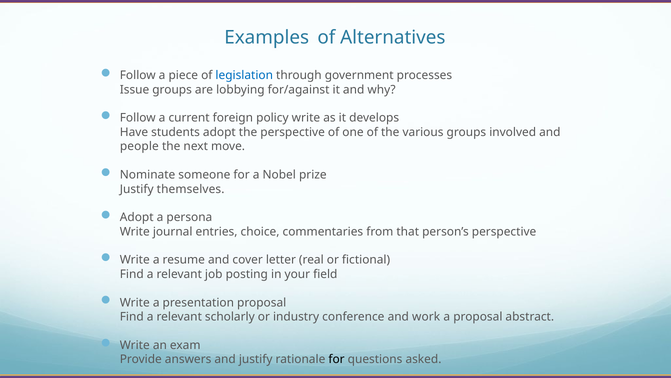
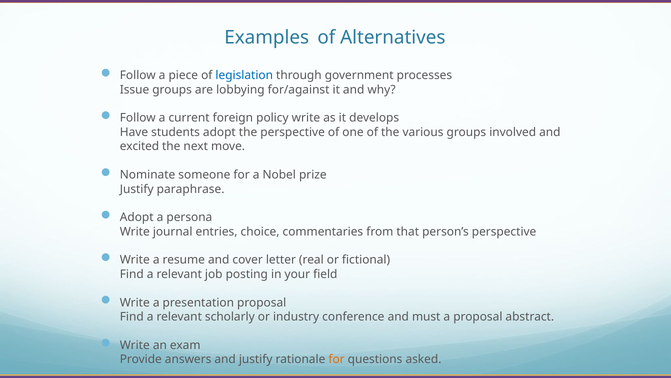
people: people -> excited
themselves: themselves -> paraphrase
work: work -> must
for at (337, 359) colour: black -> orange
